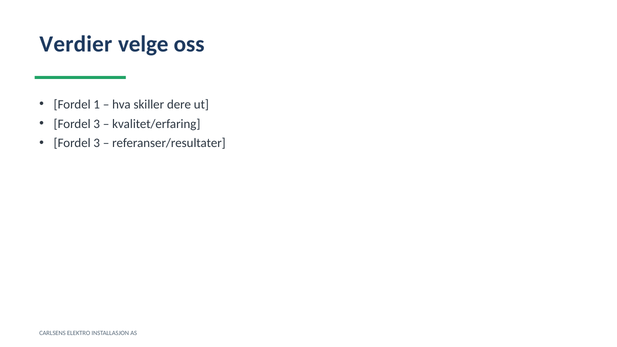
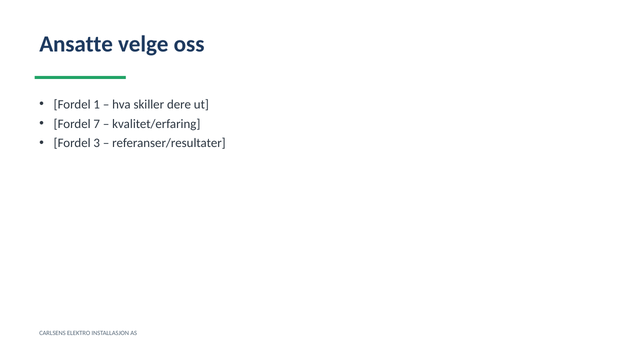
Verdier: Verdier -> Ansatte
3 at (97, 124): 3 -> 7
